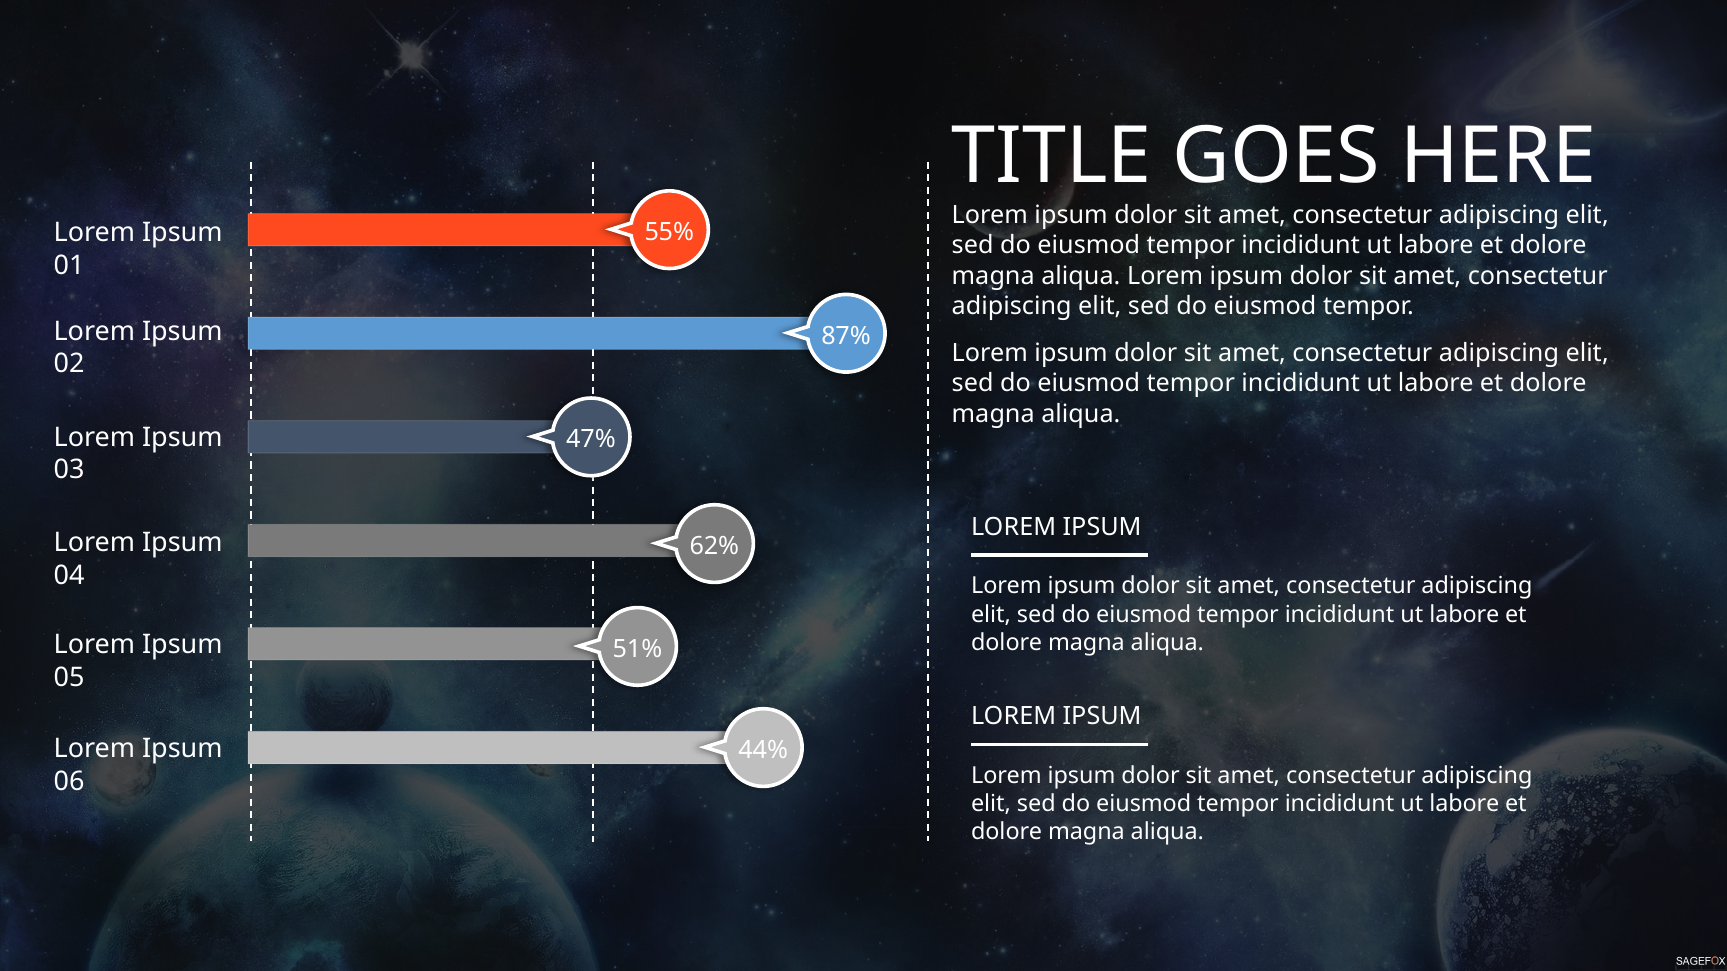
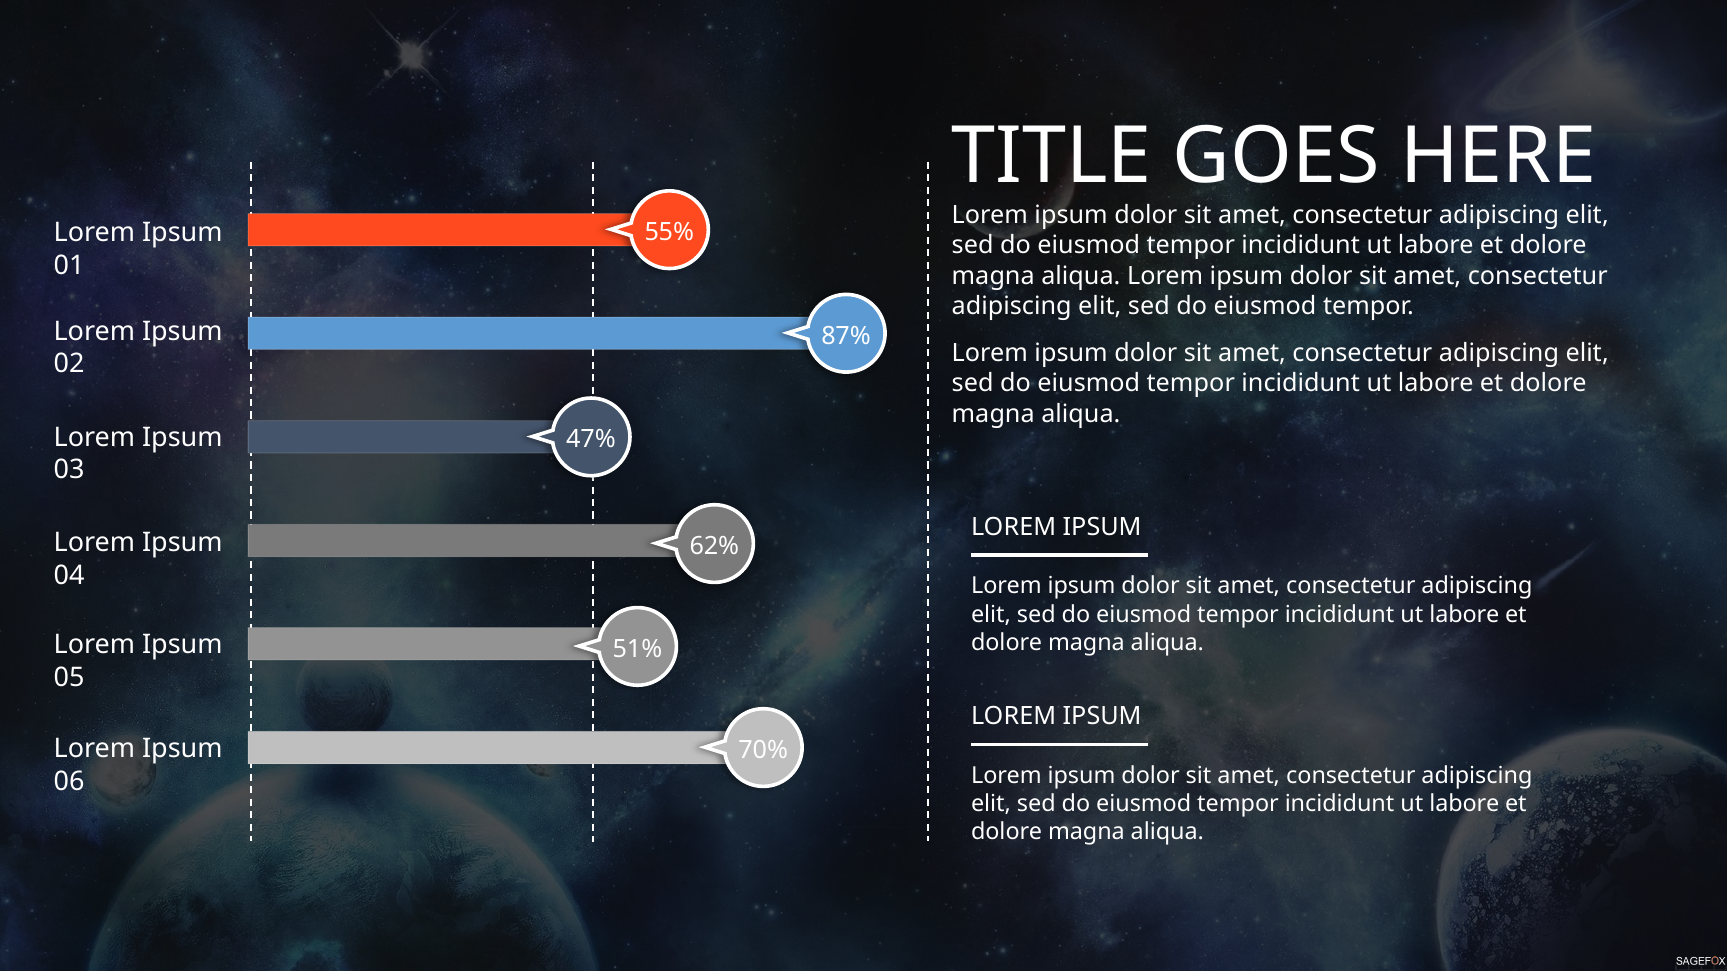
44%: 44% -> 70%
